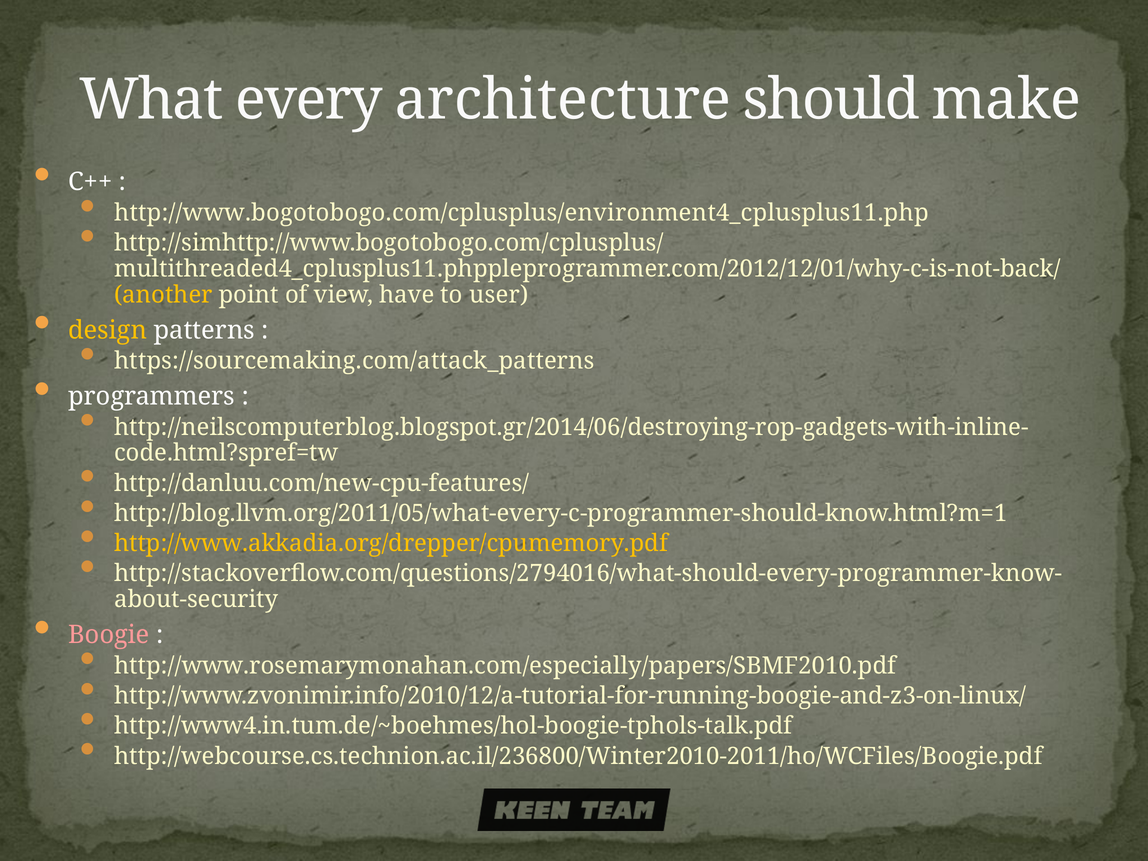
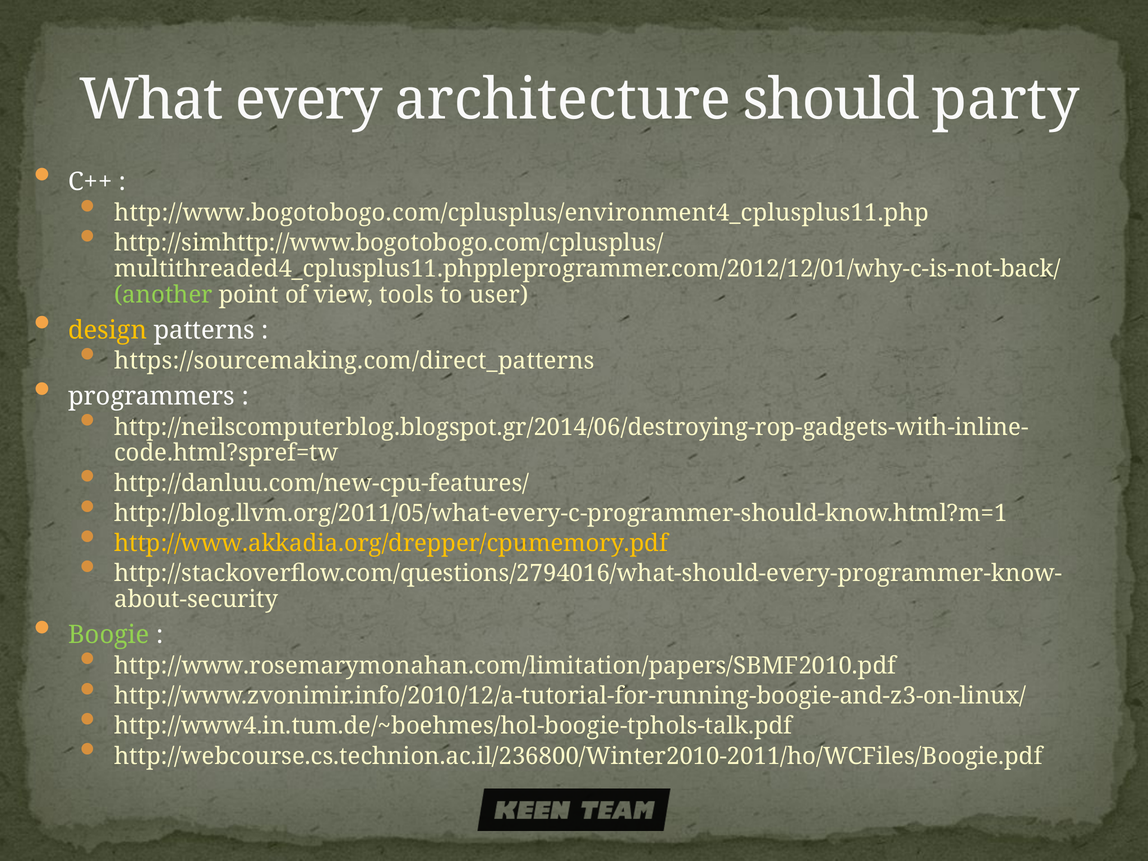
make: make -> party
another colour: yellow -> light green
have: have -> tools
https://sourcemaking.com/attack_patterns: https://sourcemaking.com/attack_patterns -> https://sourcemaking.com/direct_patterns
Boogie colour: pink -> light green
http://www.rosemarymonahan.com/especially/papers/SBMF2010.pdf: http://www.rosemarymonahan.com/especially/papers/SBMF2010.pdf -> http://www.rosemarymonahan.com/limitation/papers/SBMF2010.pdf
